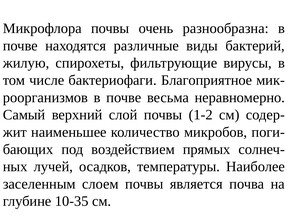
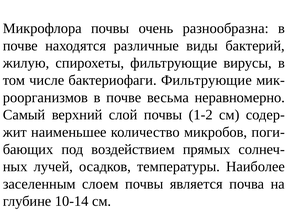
бактериофаги Благоприятное: Благоприятное -> Фильтрующие
10-35: 10-35 -> 10-14
